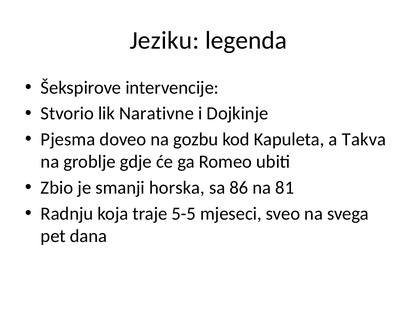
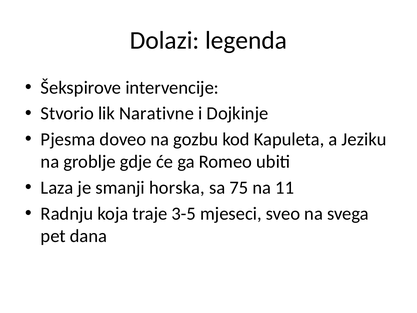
Jeziku: Jeziku -> Dolazi
Takva: Takva -> Jeziku
Zbio: Zbio -> Laza
86: 86 -> 75
81: 81 -> 11
5-5: 5-5 -> 3-5
